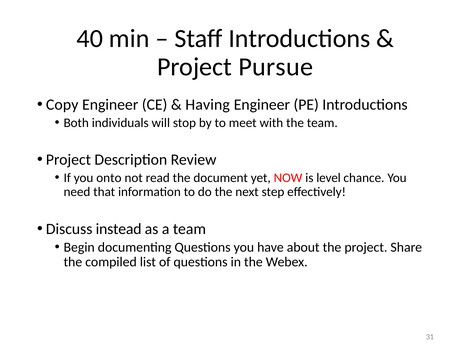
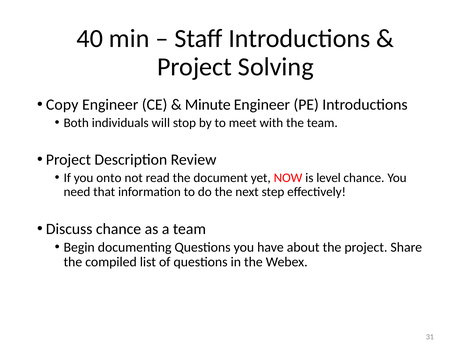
Pursue: Pursue -> Solving
Having: Having -> Minute
Discuss instead: instead -> chance
